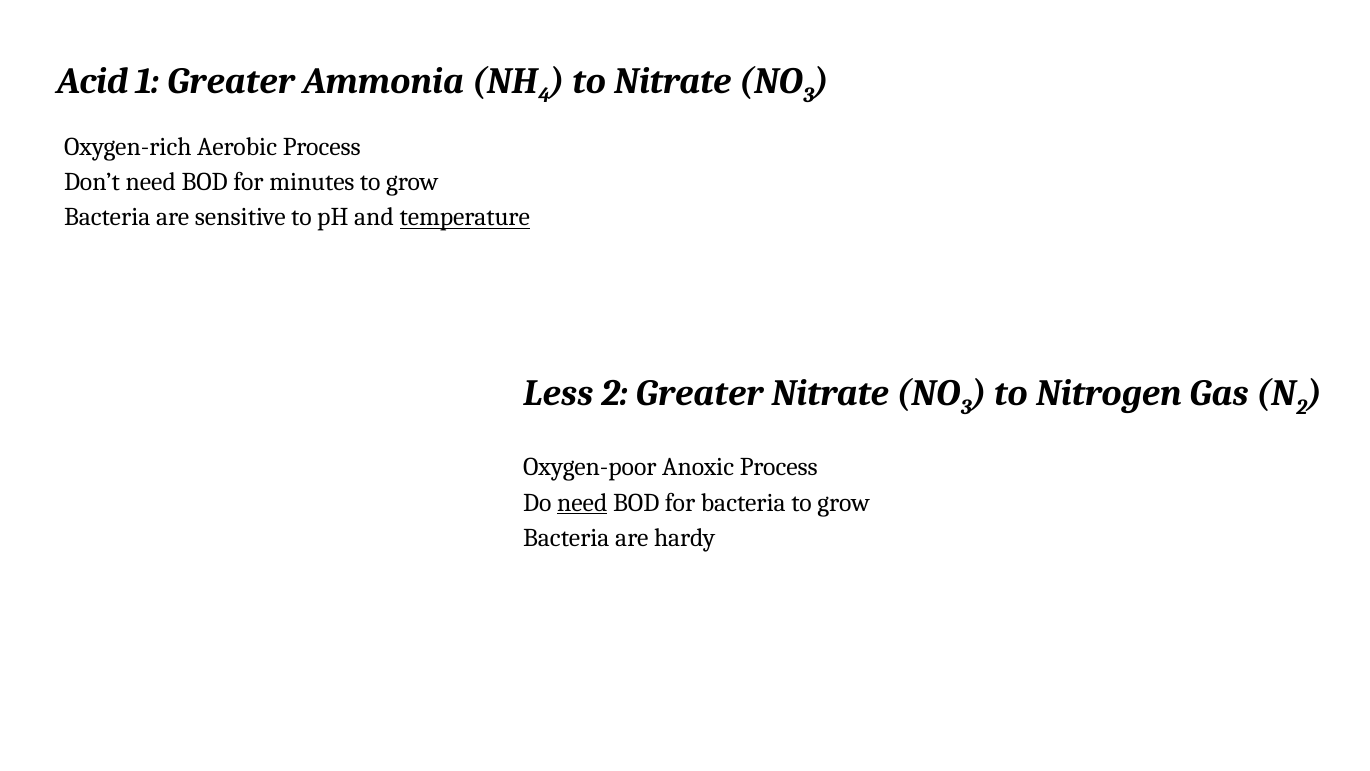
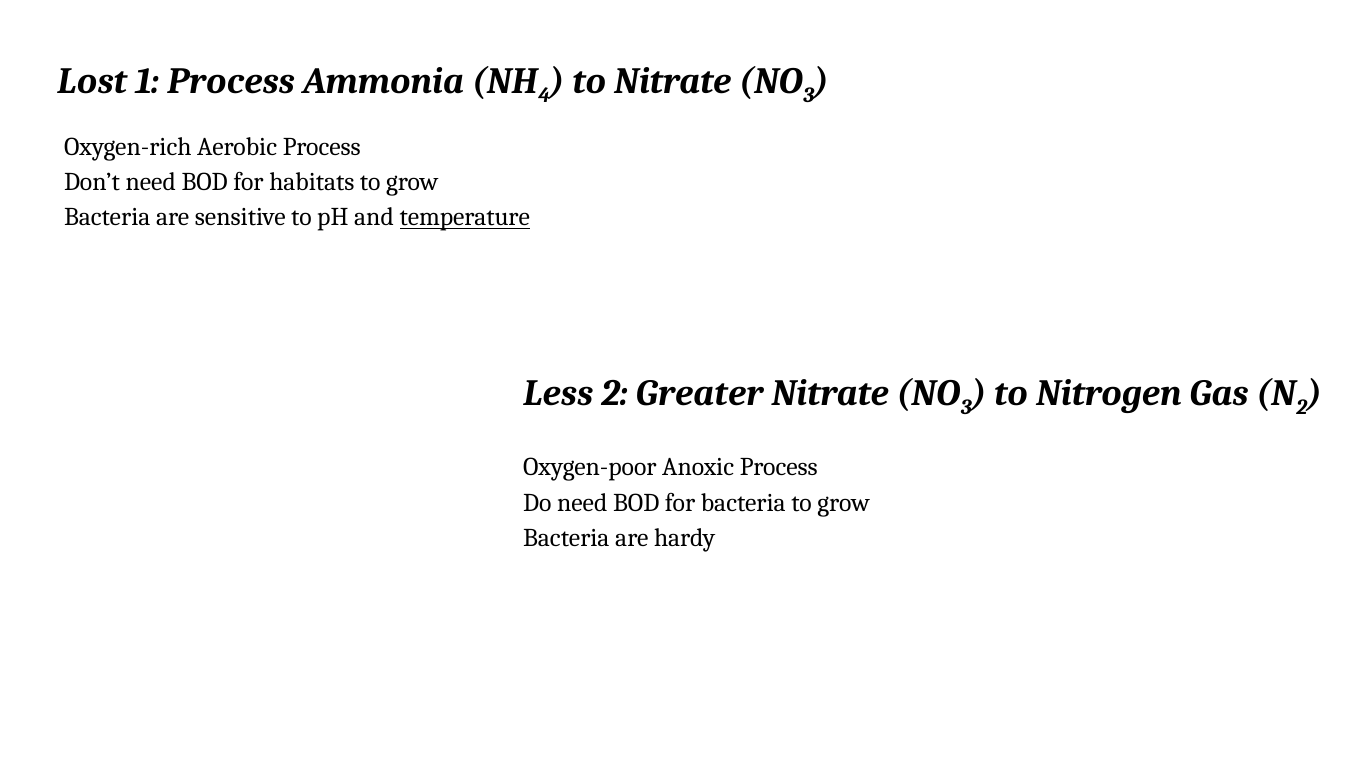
Acid: Acid -> Lost
1 Greater: Greater -> Process
minutes: minutes -> habitats
need at (582, 502) underline: present -> none
